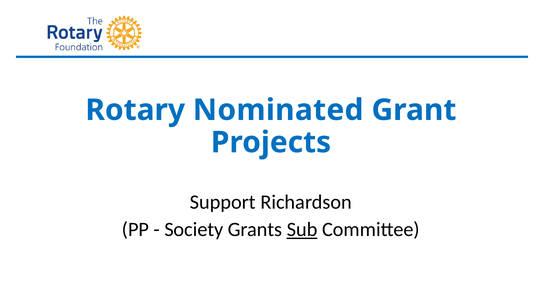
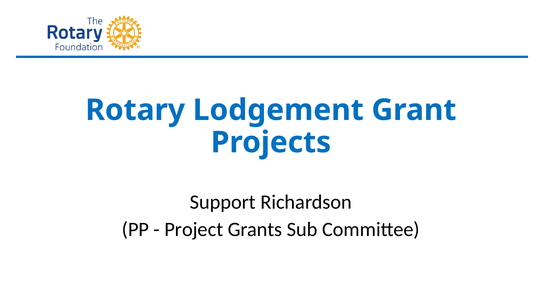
Nominated: Nominated -> Lodgement
Society: Society -> Project
Sub underline: present -> none
